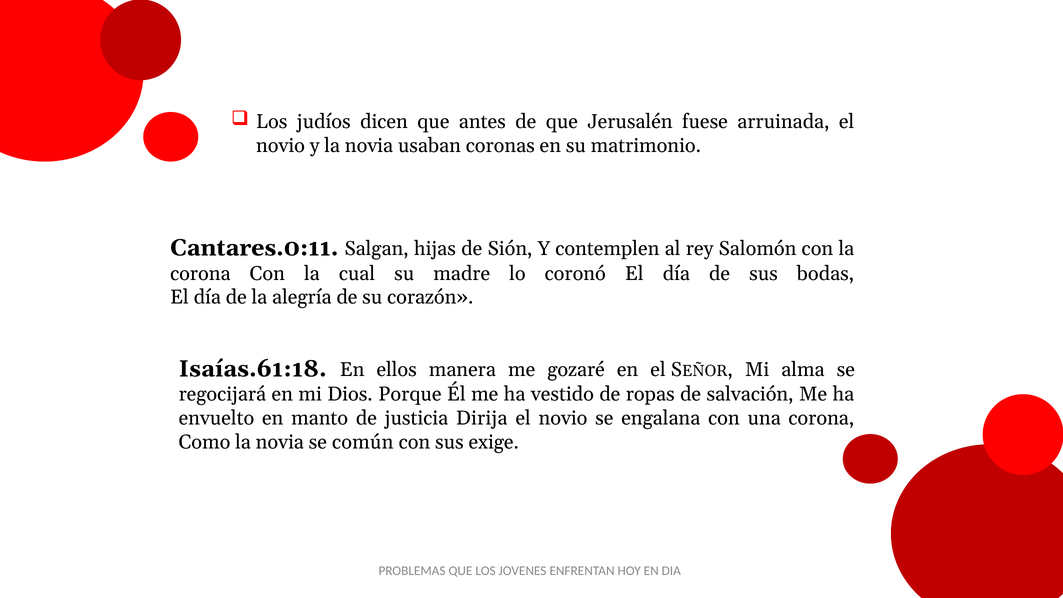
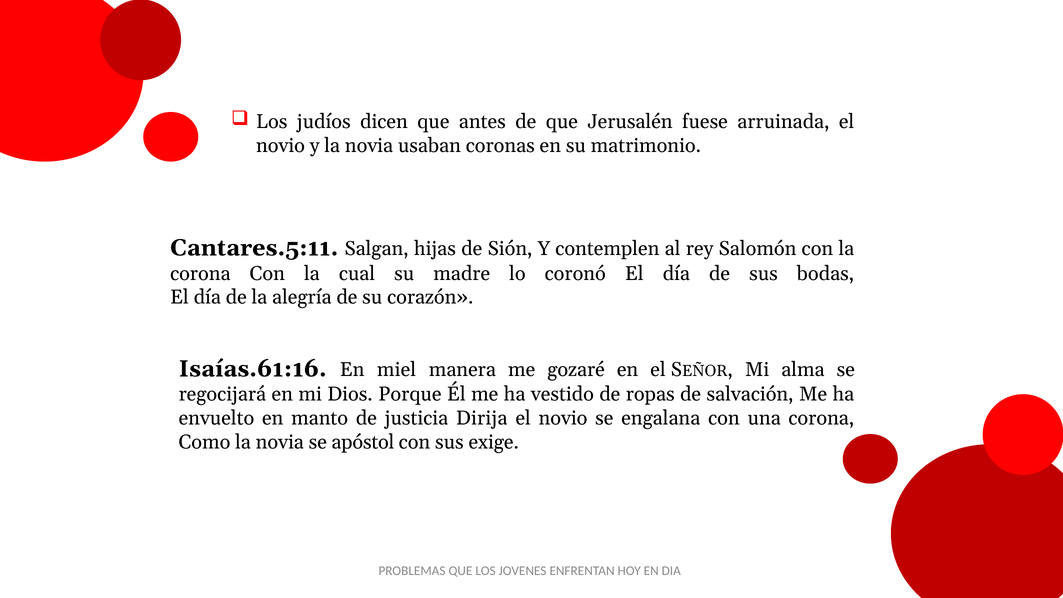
Cantares.0:11: Cantares.0:11 -> Cantares.5:11
Isaías.61:18: Isaías.61:18 -> Isaías.61:16
ellos: ellos -> miel
común: común -> apóstol
